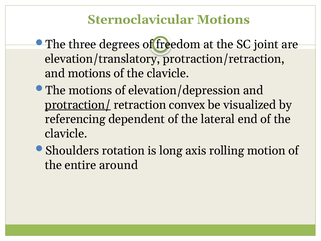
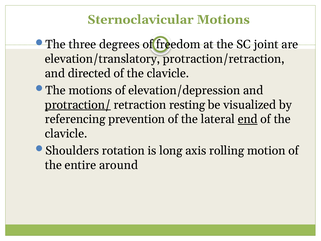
and motions: motions -> directed
convex: convex -> resting
dependent: dependent -> prevention
end underline: none -> present
